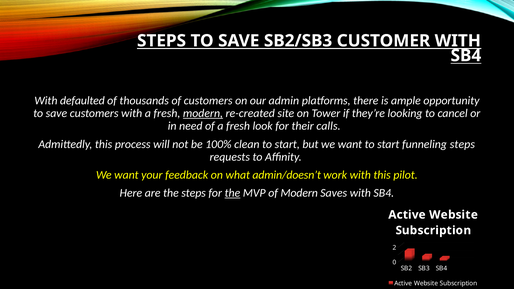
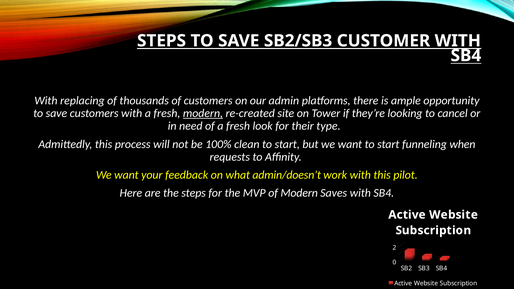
defaulted: defaulted -> replacing
calls: calls -> type
funneling steps: steps -> when
the at (232, 193) underline: present -> none
